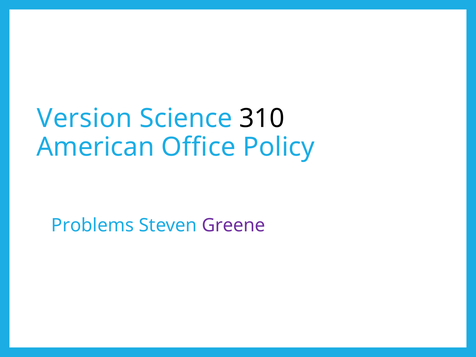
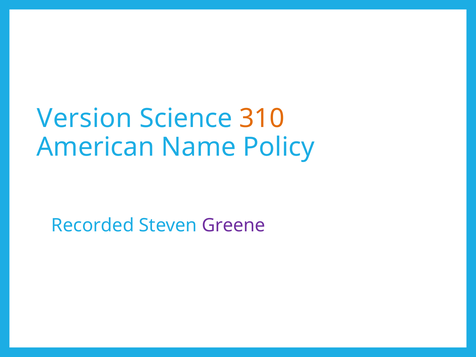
310 colour: black -> orange
Office: Office -> Name
Problems: Problems -> Recorded
